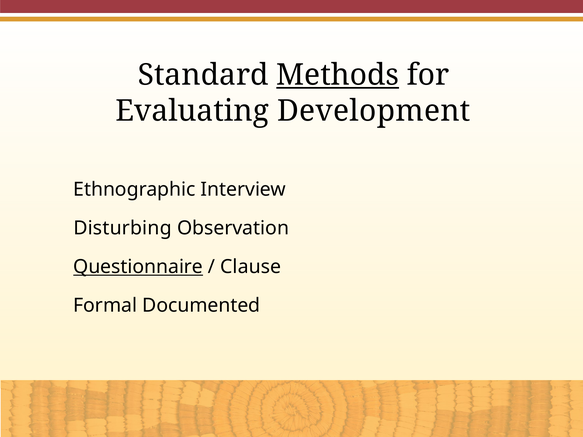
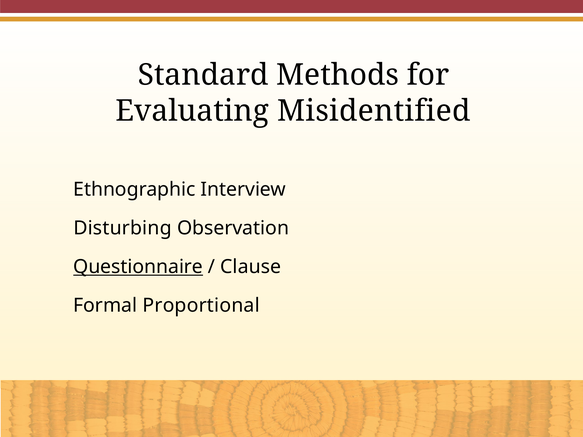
Methods underline: present -> none
Development: Development -> Misidentified
Documented: Documented -> Proportional
